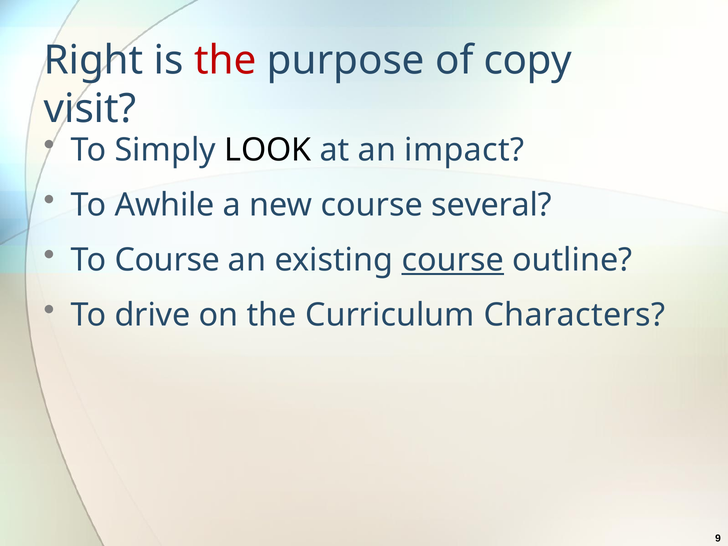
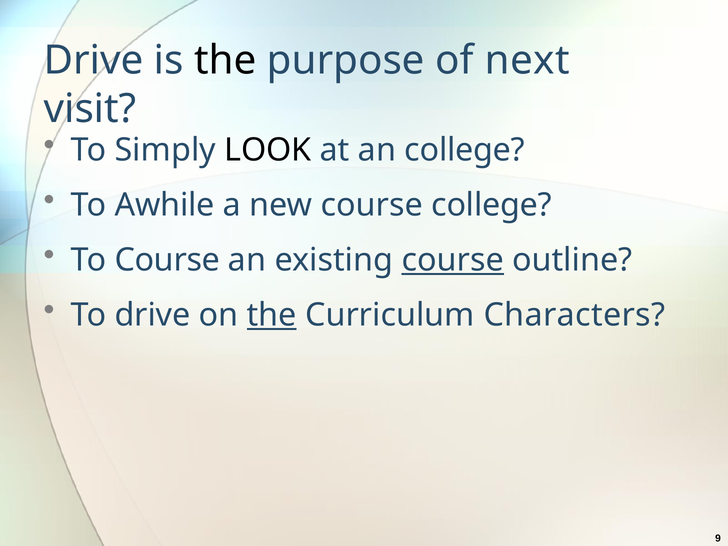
Right at (94, 60): Right -> Drive
the at (225, 60) colour: red -> black
copy: copy -> next
an impact: impact -> college
course several: several -> college
the at (272, 315) underline: none -> present
